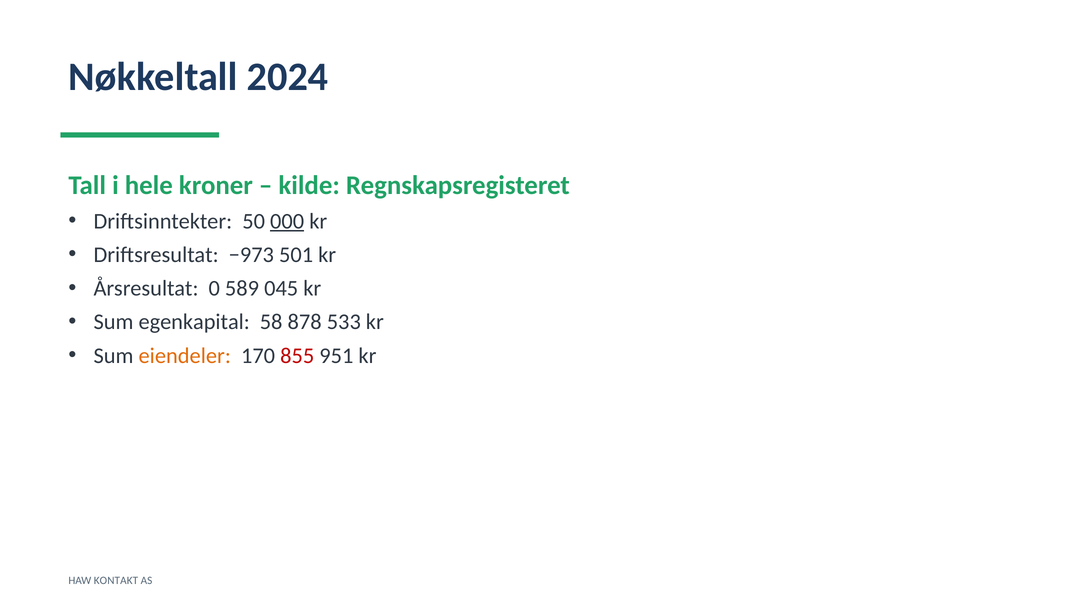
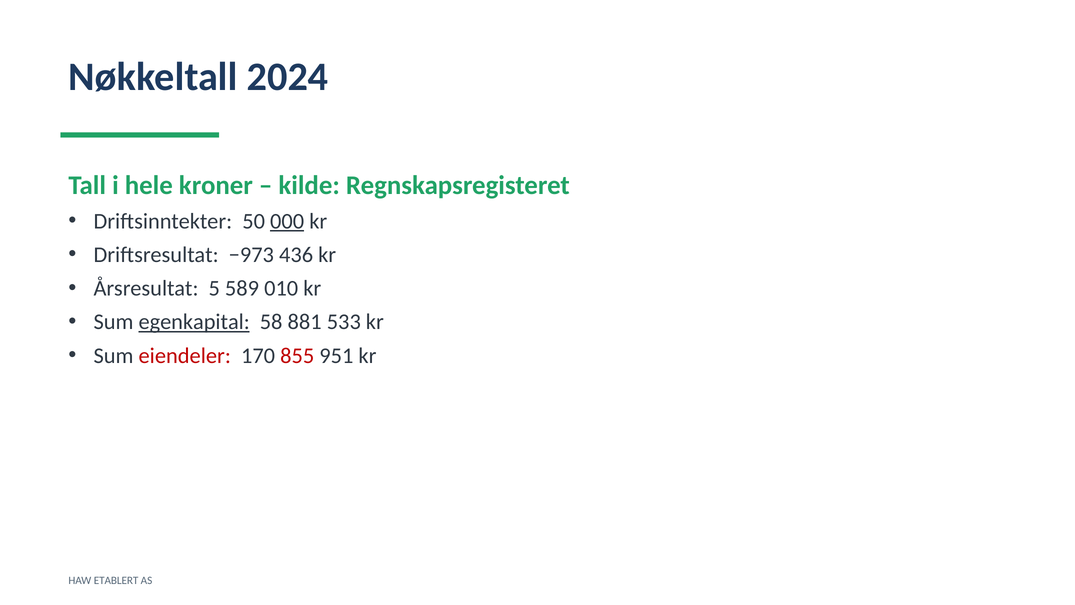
501: 501 -> 436
0: 0 -> 5
045: 045 -> 010
egenkapital underline: none -> present
878: 878 -> 881
eiendeler colour: orange -> red
KONTAKT: KONTAKT -> ETABLERT
